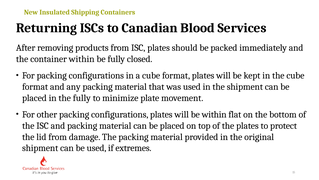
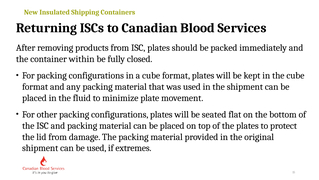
the fully: fully -> fluid
be within: within -> seated
